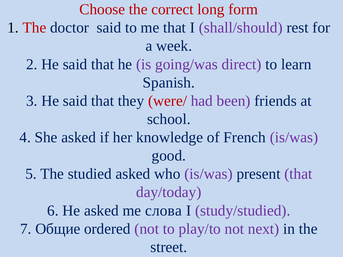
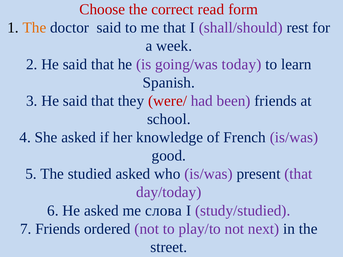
long: long -> read
The at (34, 28) colour: red -> orange
direct: direct -> today
7 Общие: Общие -> Friends
